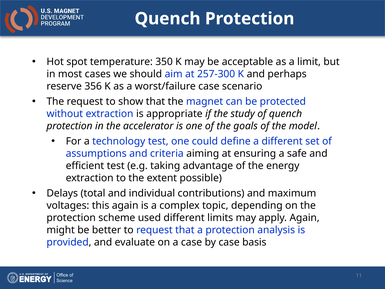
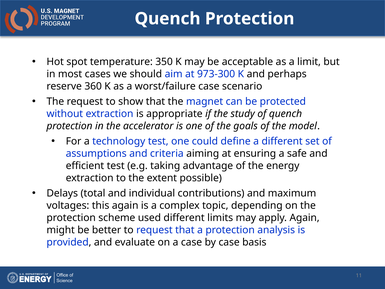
257-300: 257-300 -> 973-300
356: 356 -> 360
